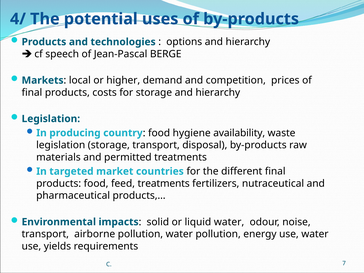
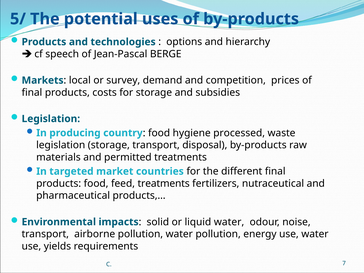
4/: 4/ -> 5/
higher: higher -> survey
storage and hierarchy: hierarchy -> subsidies
availability: availability -> processed
